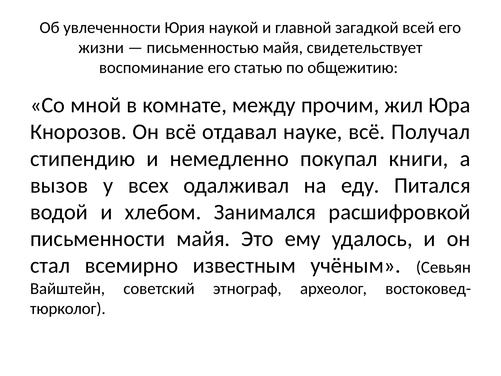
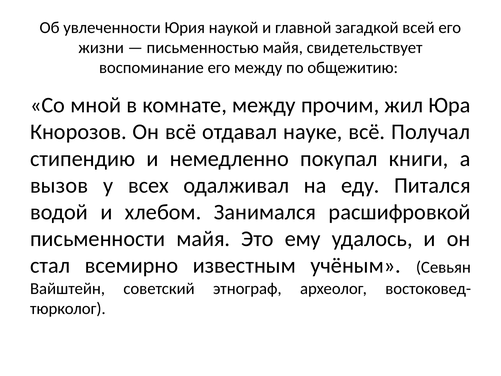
его статью: статью -> между
